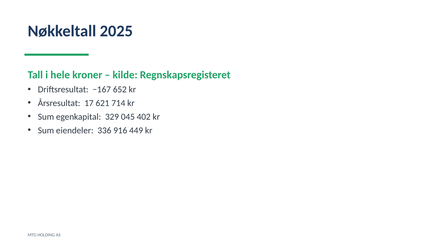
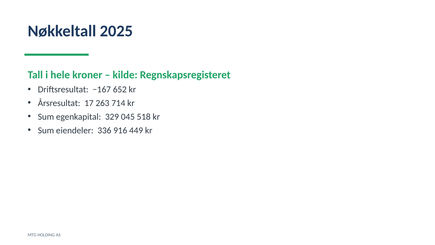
621: 621 -> 263
402: 402 -> 518
